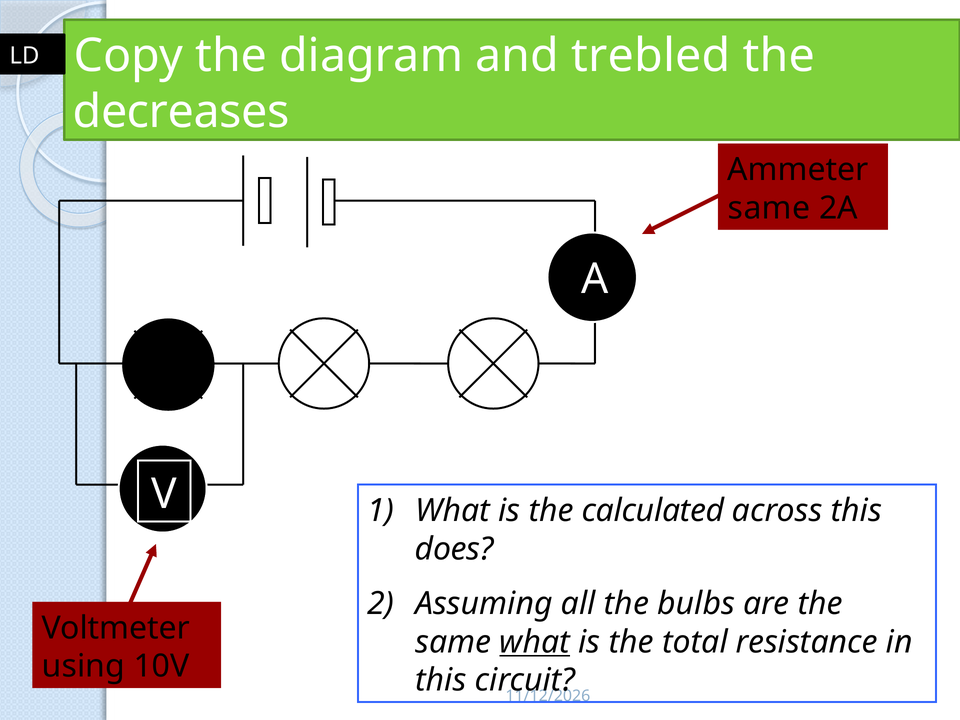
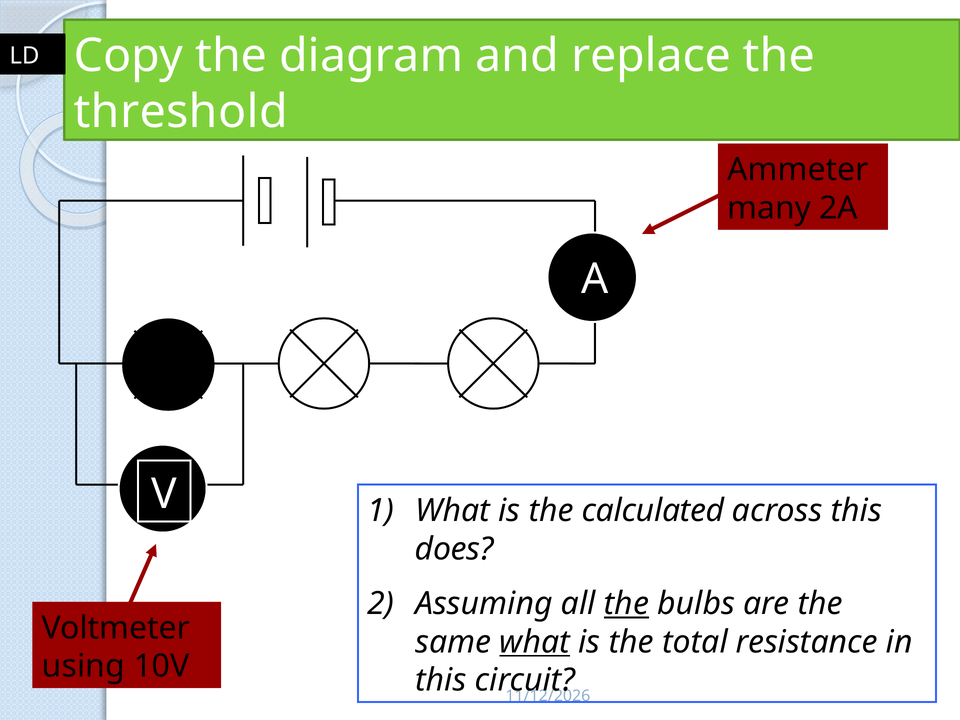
trebled: trebled -> replace
decreases: decreases -> threshold
same at (769, 208): same -> many
the at (626, 604) underline: none -> present
